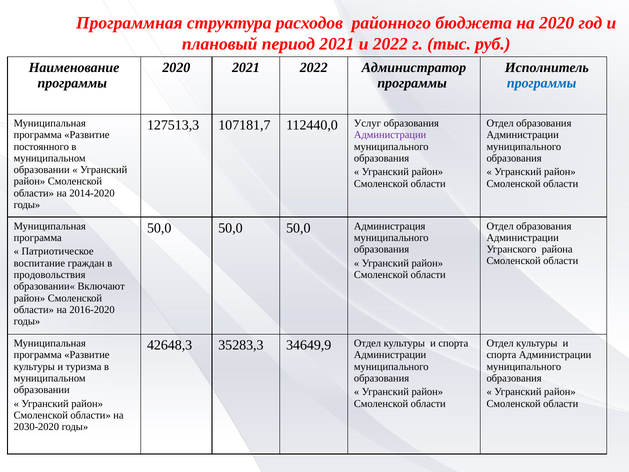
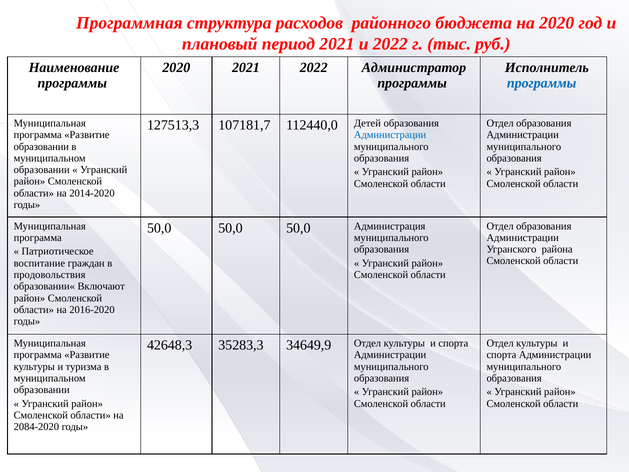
Услуг: Услуг -> Детей
Администрации at (390, 135) colour: purple -> blue
постоянного at (41, 146): постоянного -> образовании
2030-2020: 2030-2020 -> 2084-2020
